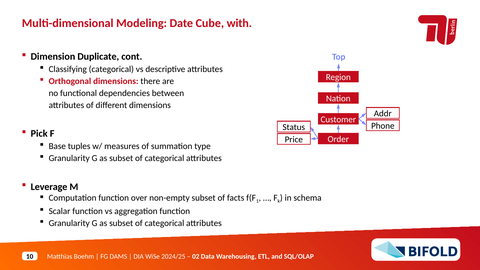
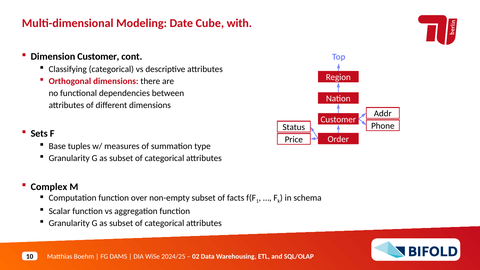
Dimension Duplicate: Duplicate -> Customer
Pick: Pick -> Sets
Leverage: Leverage -> Complex
